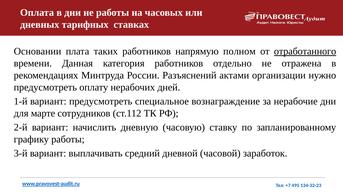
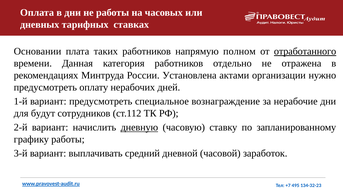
Разъяснений: Разъяснений -> Установлена
марте: марте -> будут
дневную underline: none -> present
